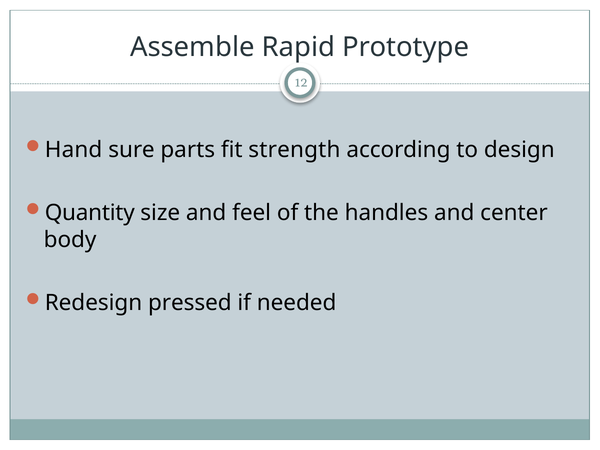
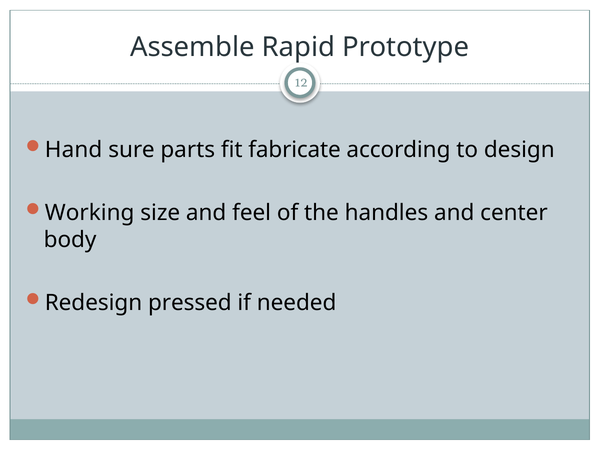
strength: strength -> fabricate
Quantity: Quantity -> Working
